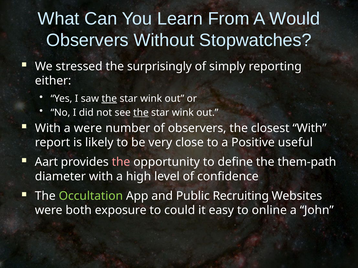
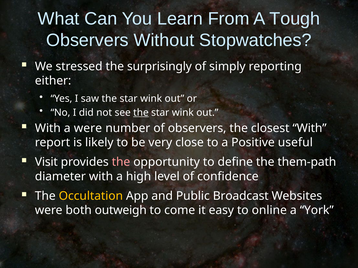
Would: Would -> Tough
the at (109, 99) underline: present -> none
Aart: Aart -> Visit
Occultation colour: light green -> yellow
Recruiting: Recruiting -> Broadcast
exposure: exposure -> outweigh
could: could -> come
John: John -> York
